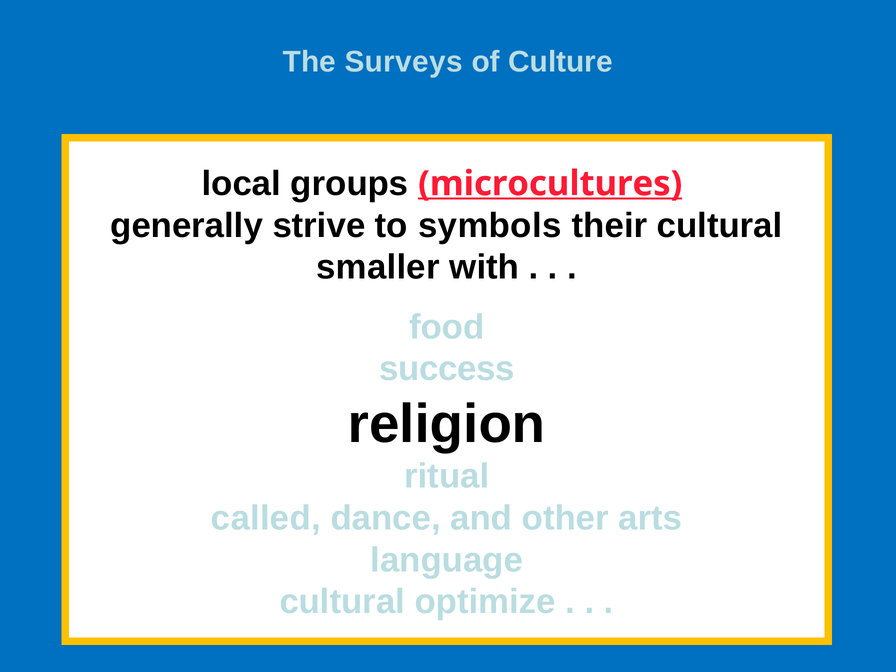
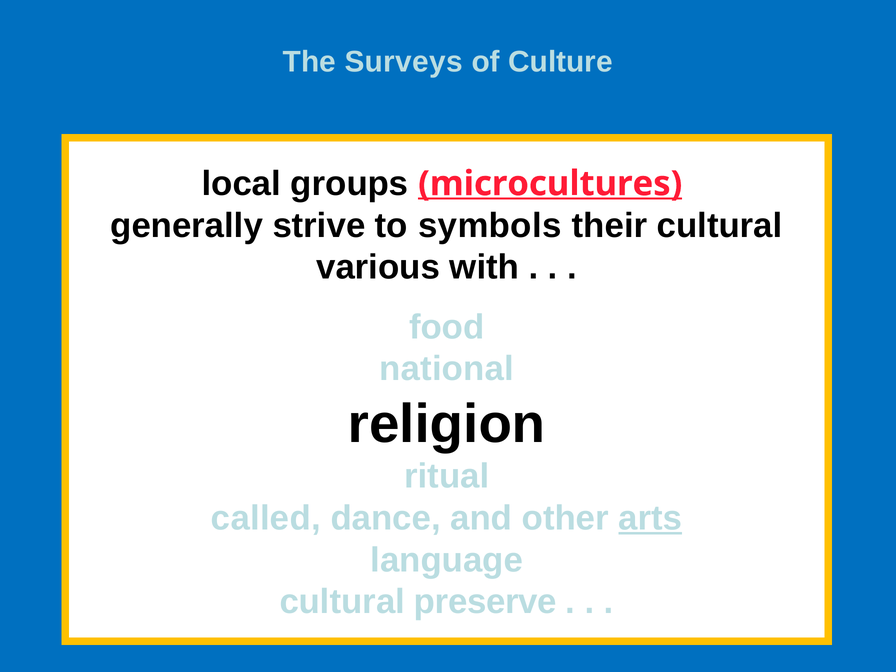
smaller: smaller -> various
success: success -> national
arts underline: none -> present
optimize: optimize -> preserve
